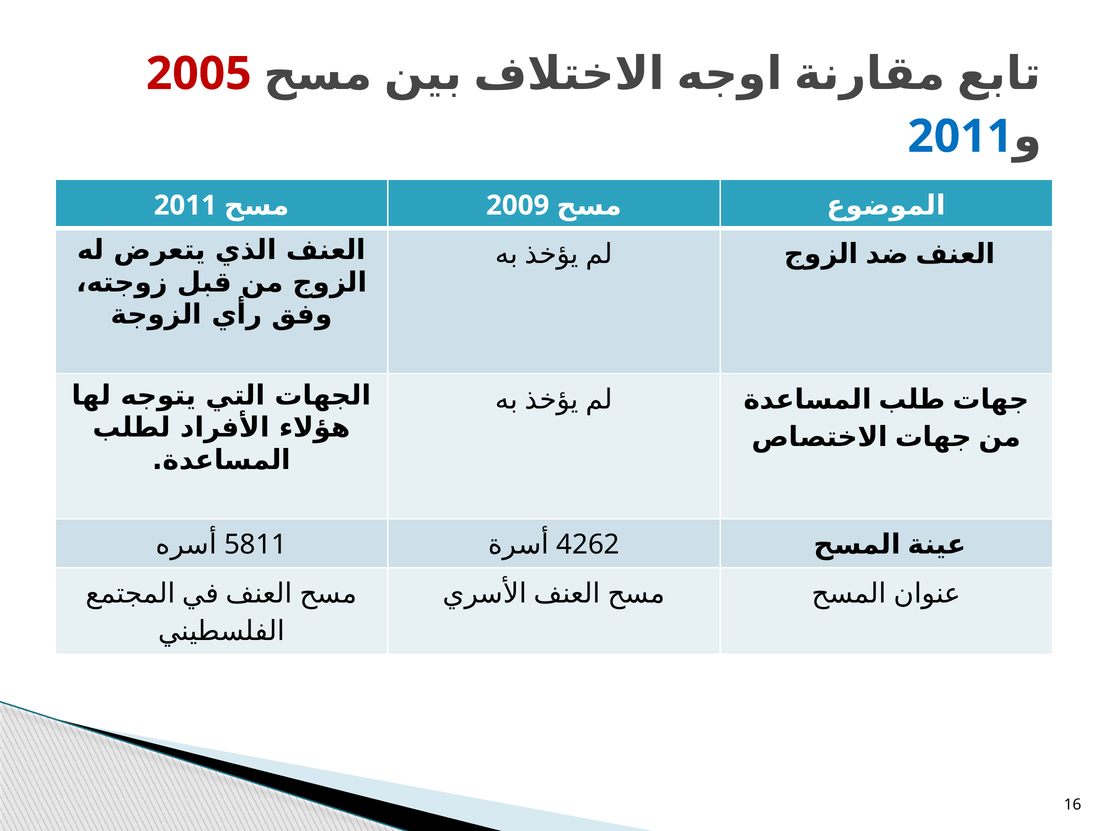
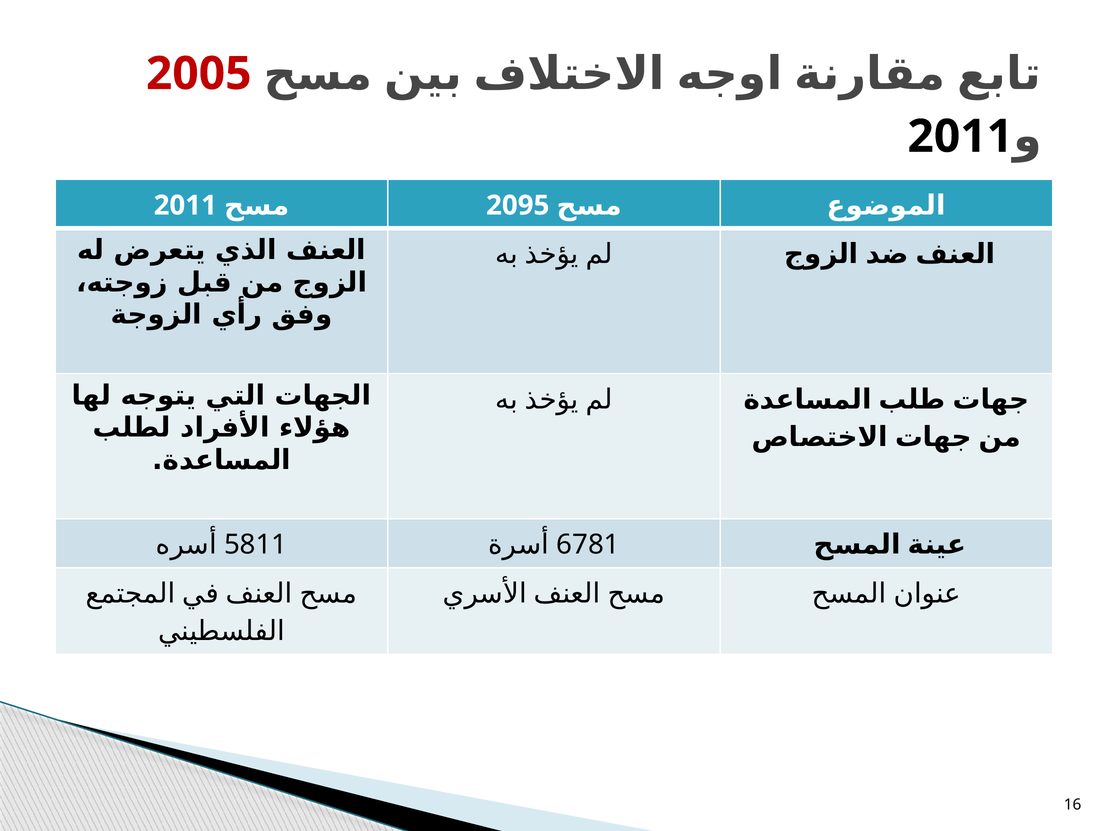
2011 at (960, 137) colour: blue -> black
2009: 2009 -> 2095
4262: 4262 -> 6781
